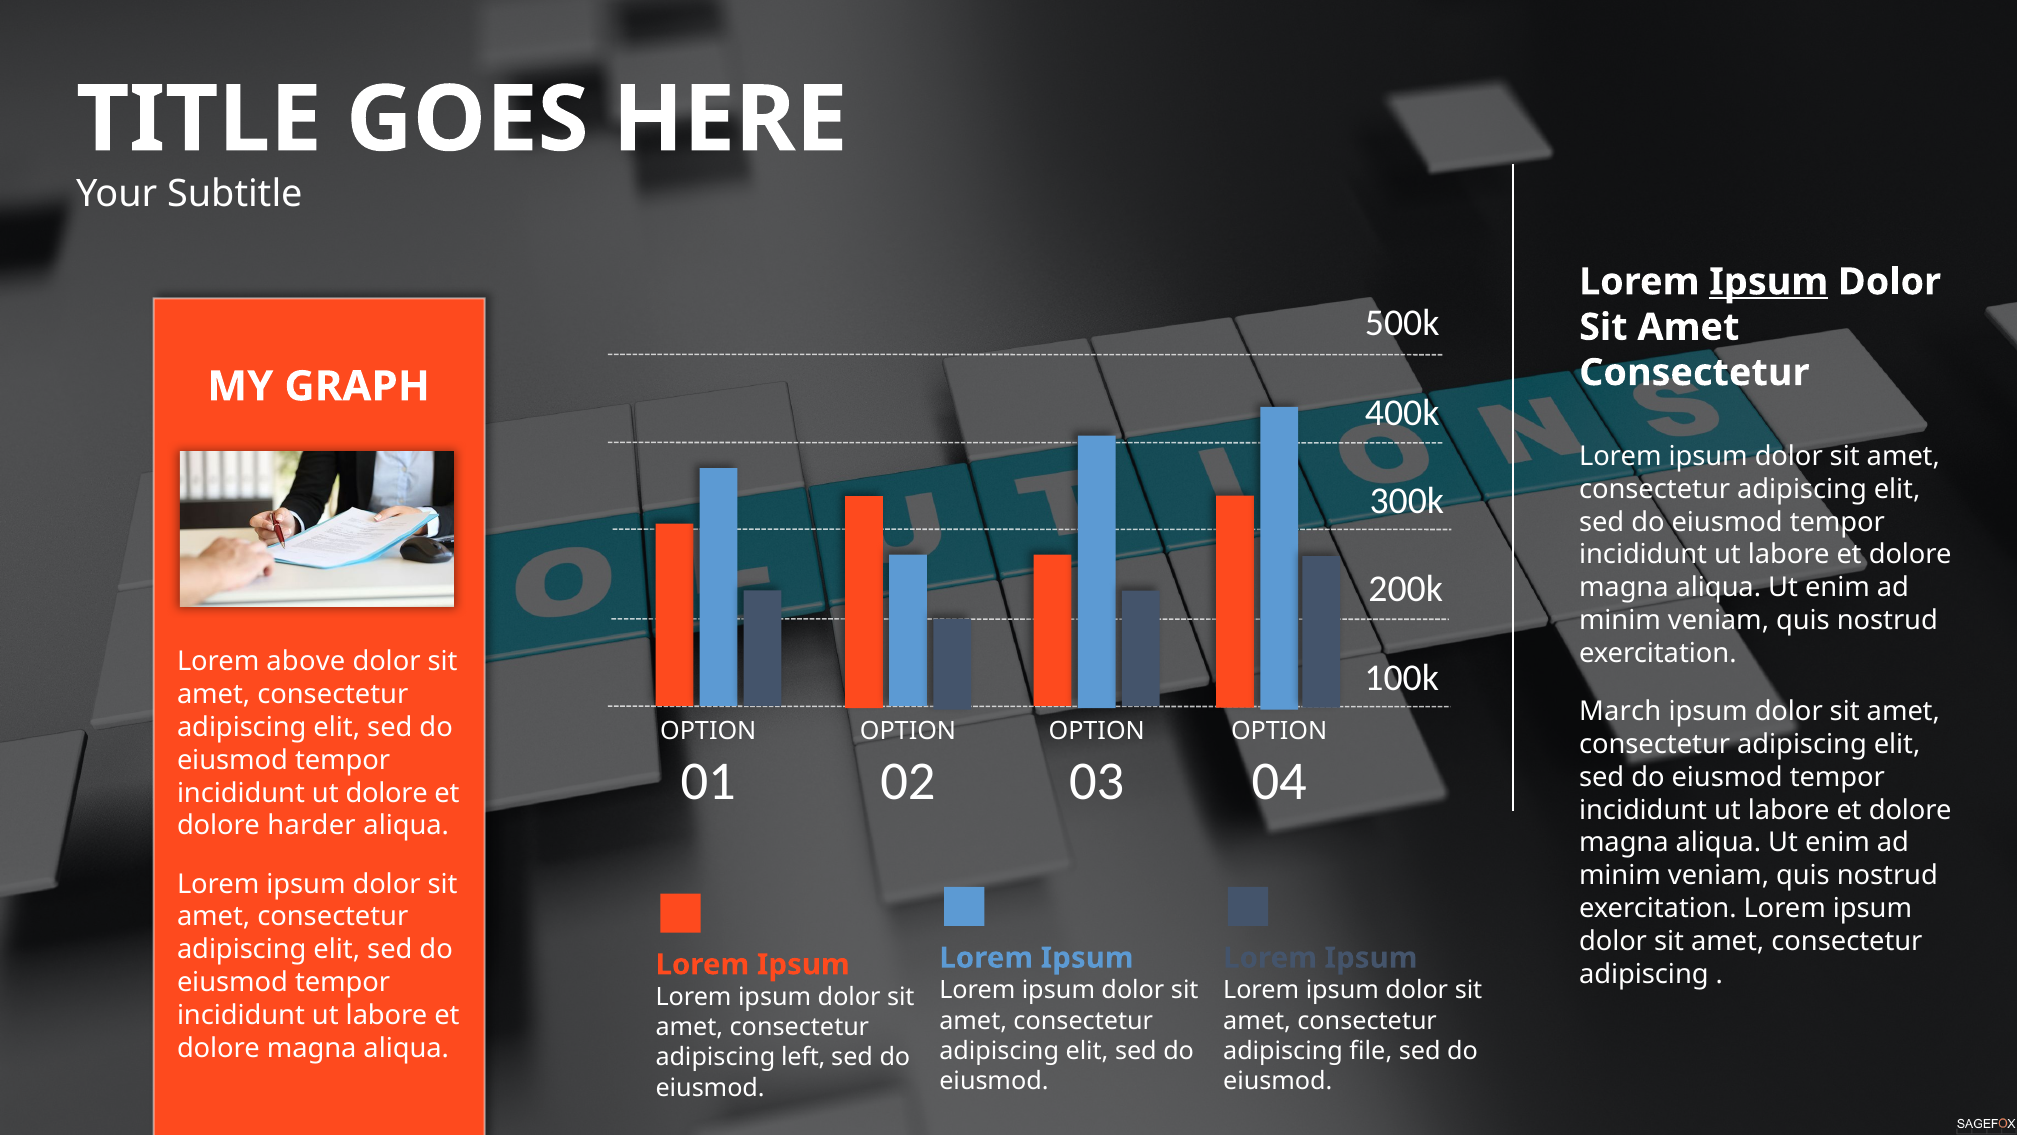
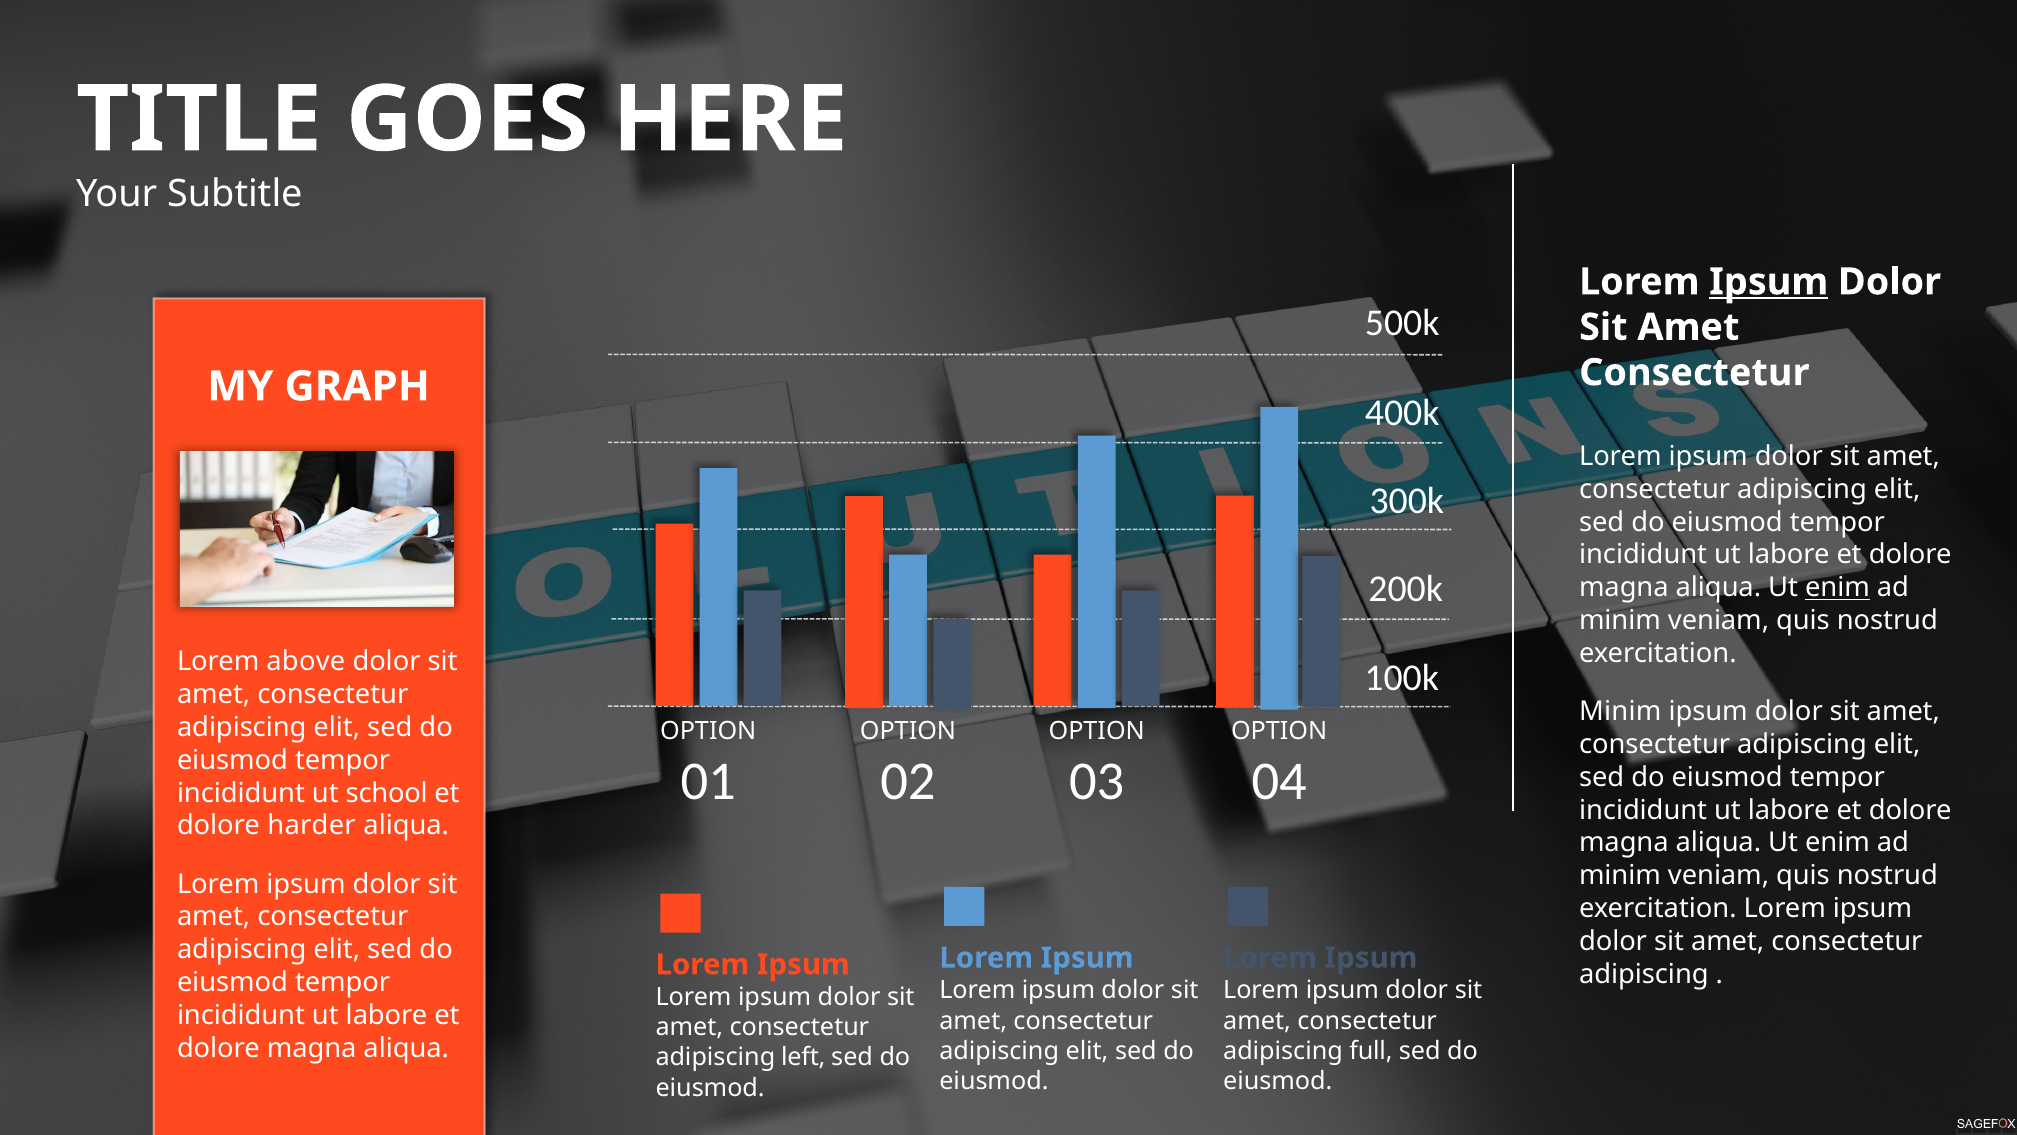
enim at (1837, 588) underline: none -> present
March at (1620, 711): March -> Minim
ut dolore: dolore -> school
file: file -> full
